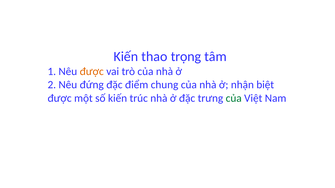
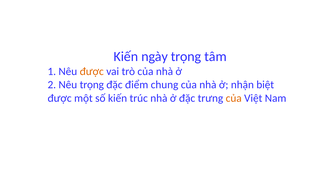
thao: thao -> ngày
Nêu đứng: đứng -> trọng
của at (234, 98) colour: green -> orange
